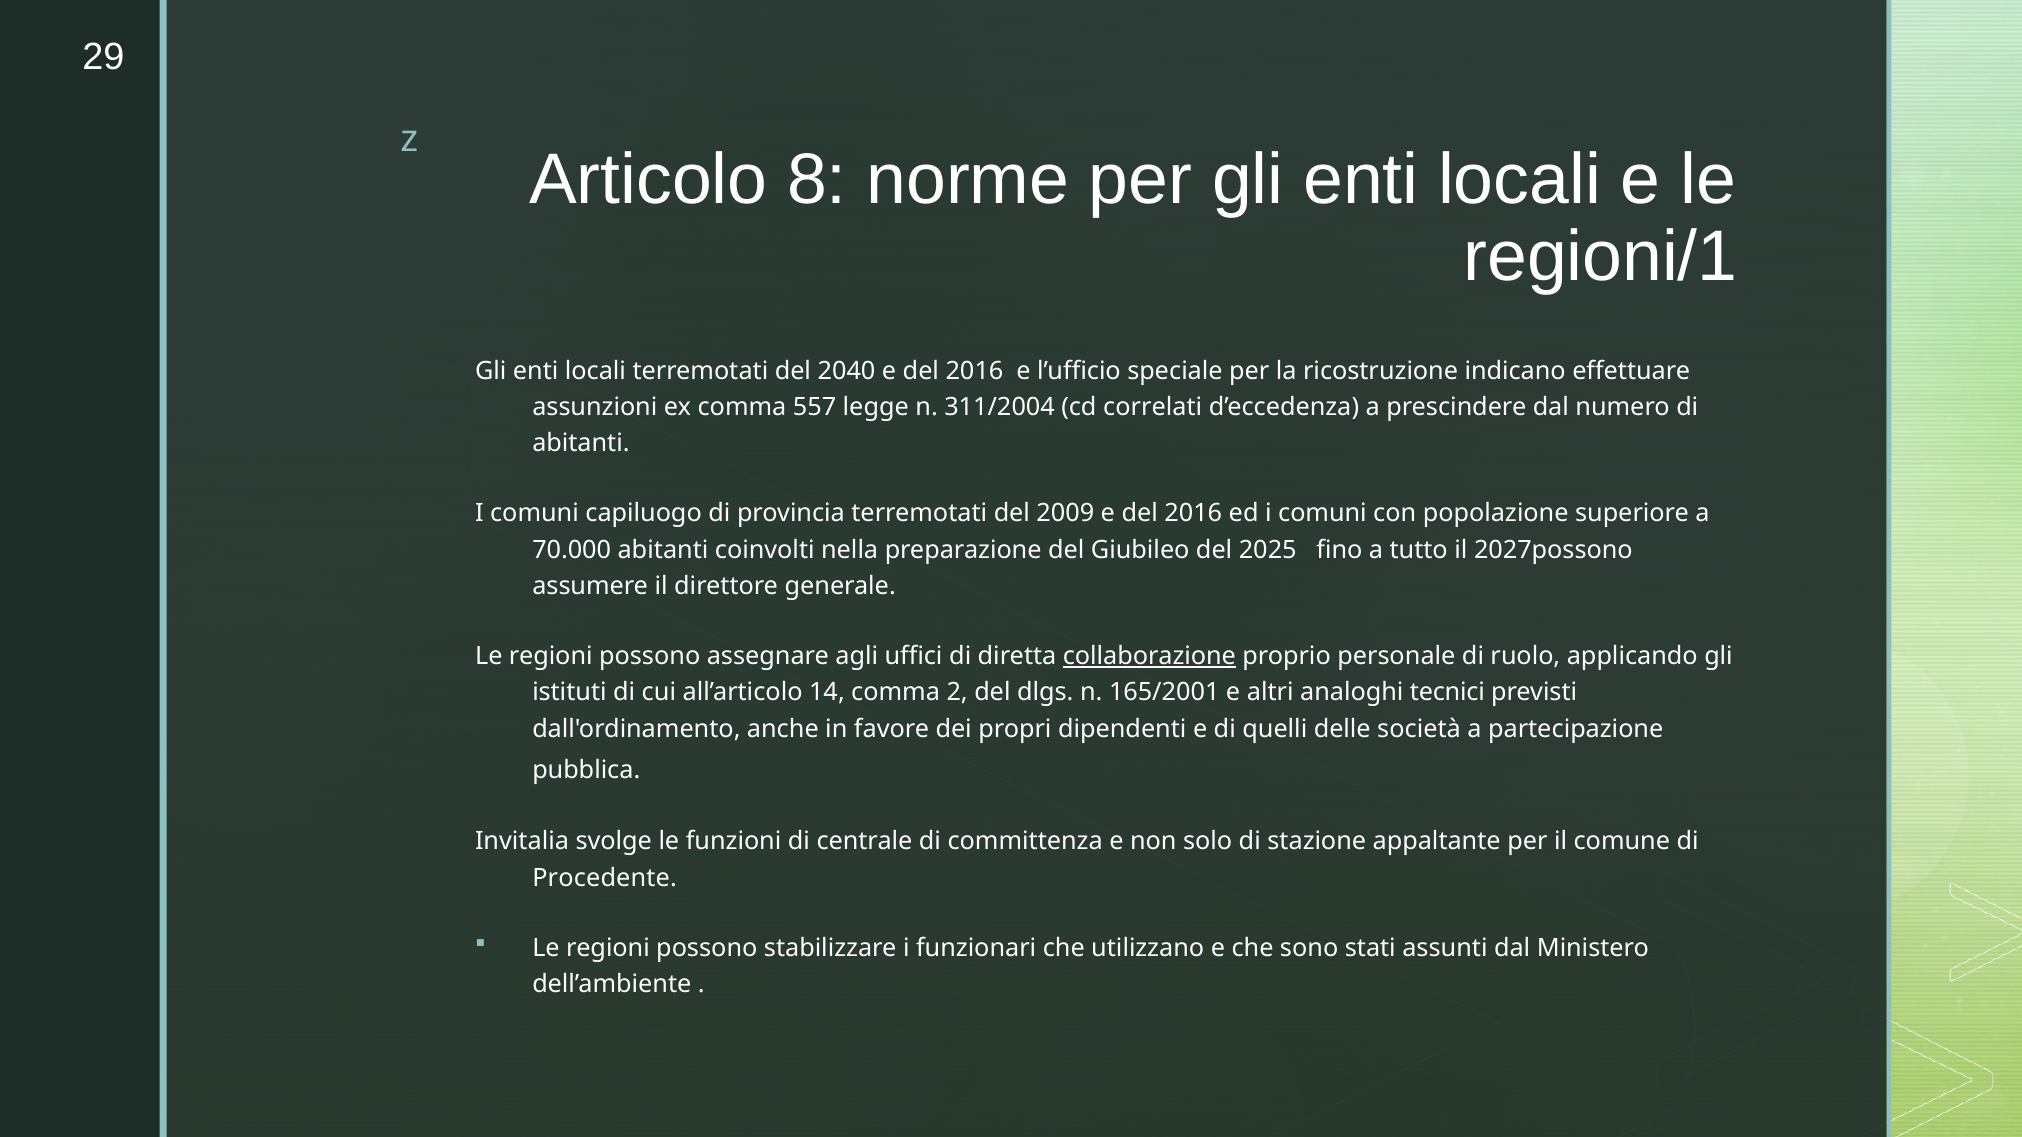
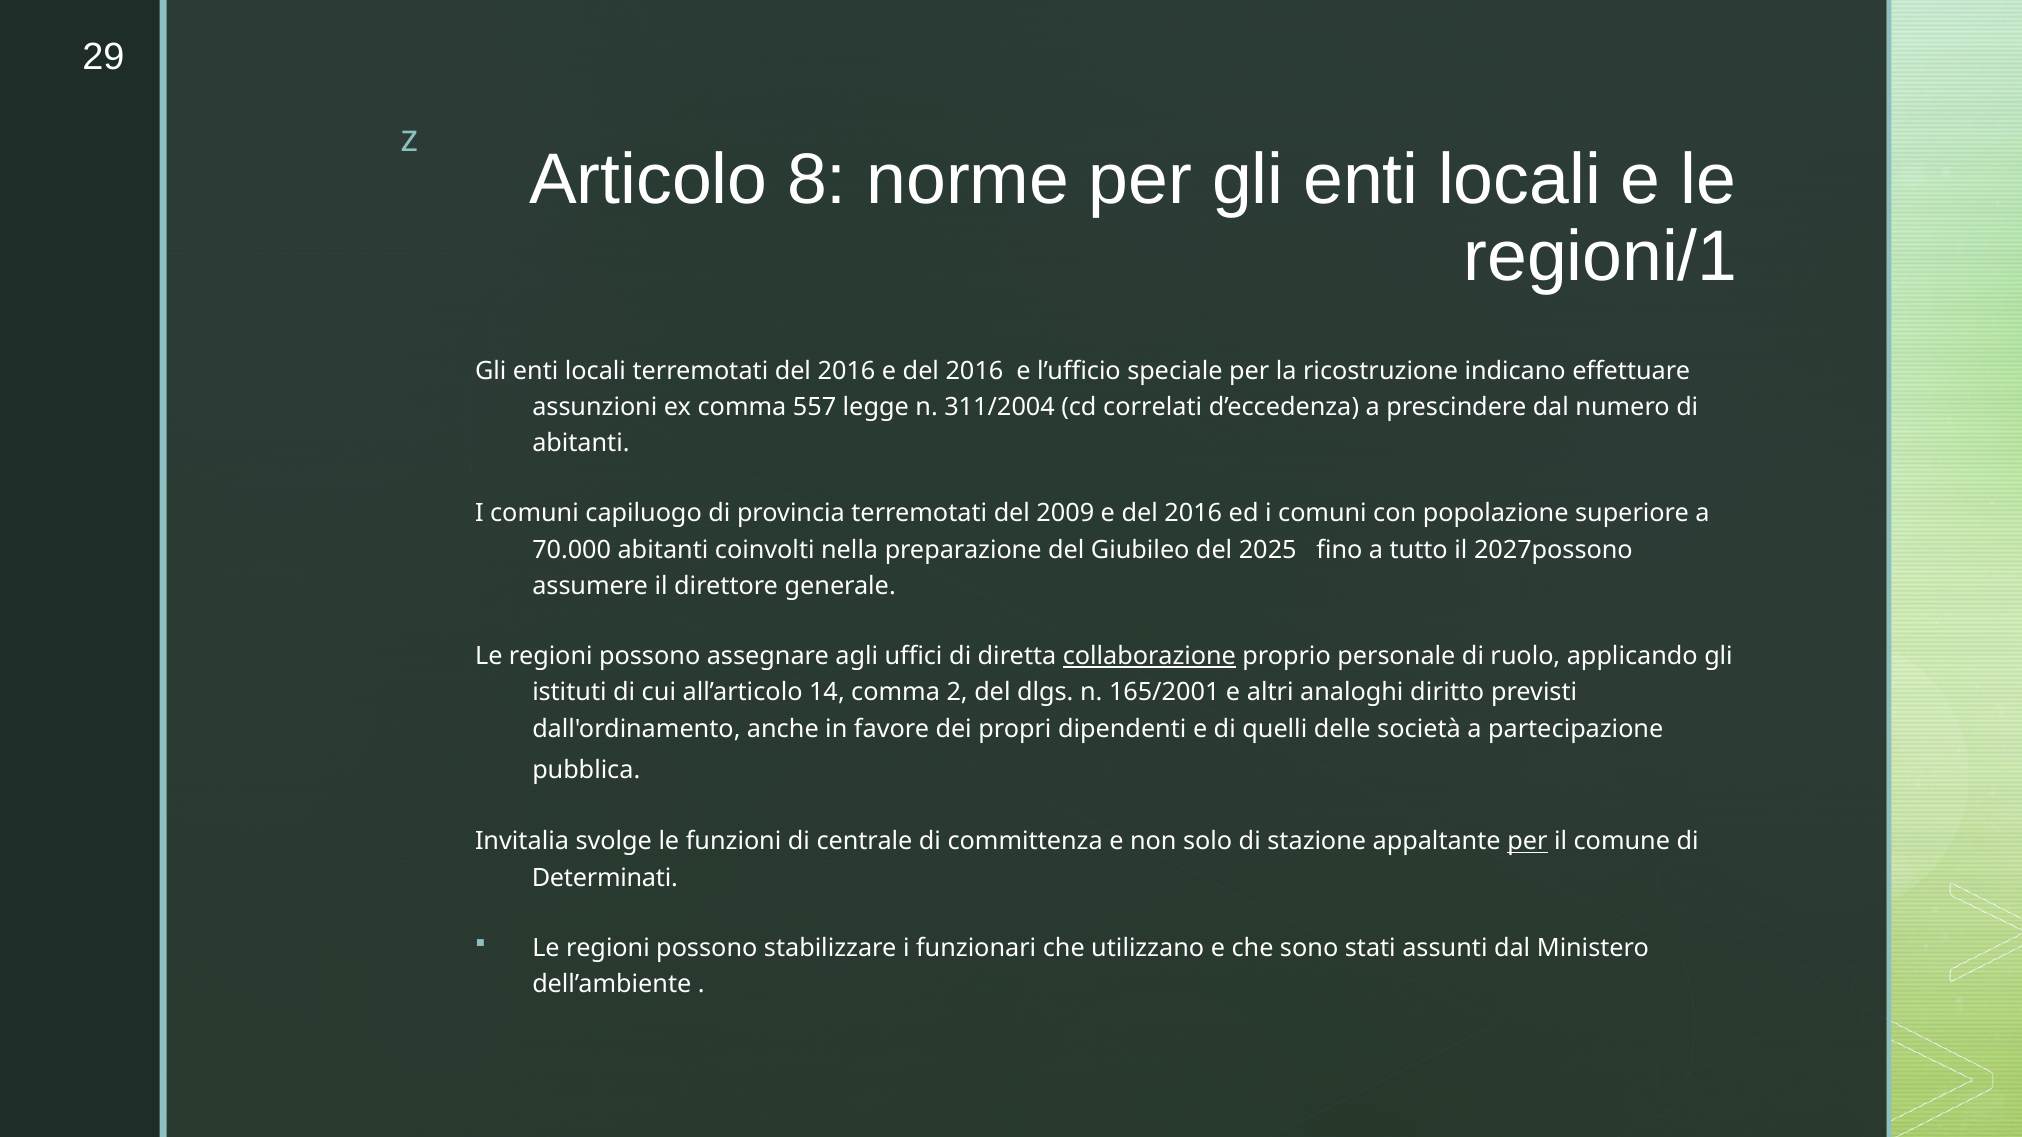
terremotati del 2040: 2040 -> 2016
tecnici: tecnici -> diritto
per at (1528, 842) underline: none -> present
Procedente: Procedente -> Determinati
